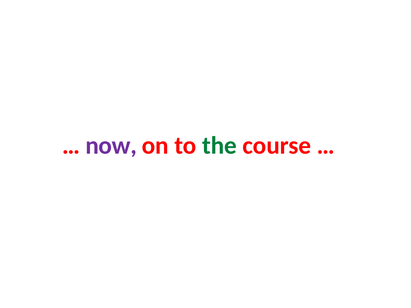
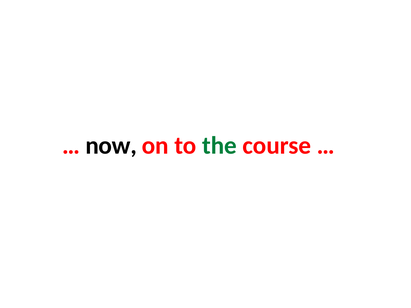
now colour: purple -> black
